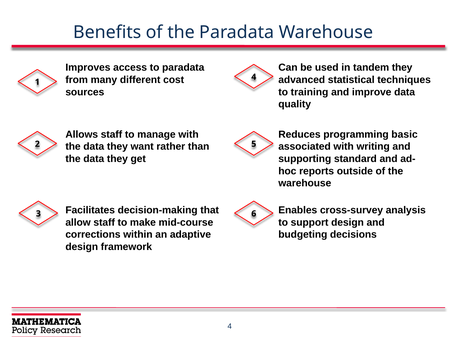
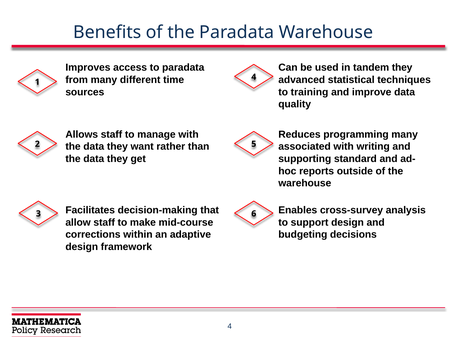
cost: cost -> time
programming basic: basic -> many
